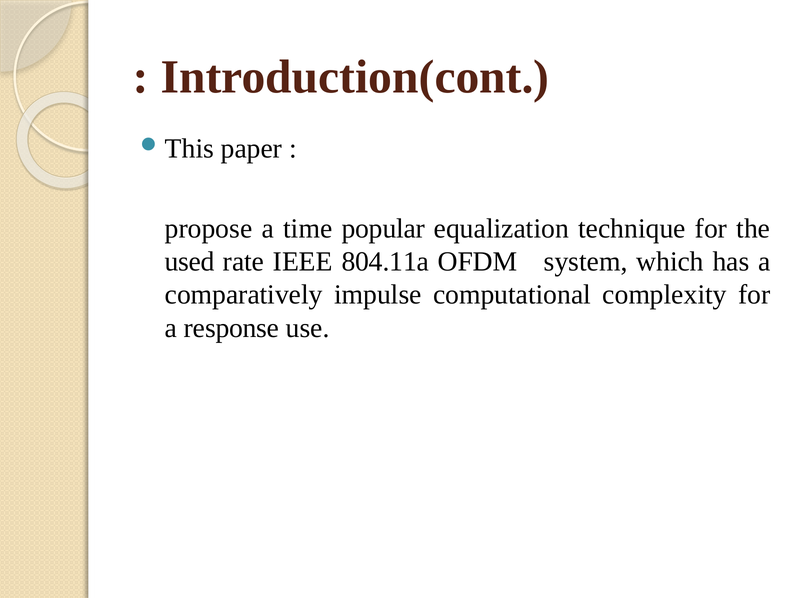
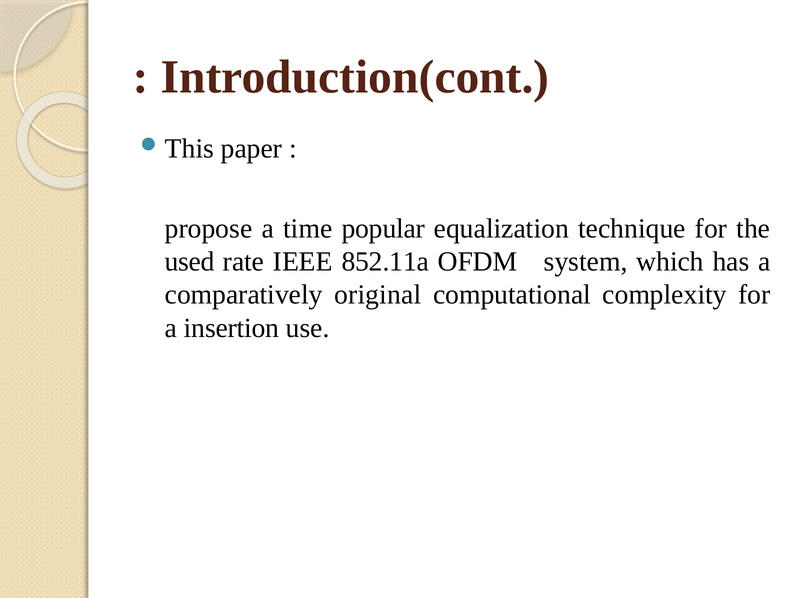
804.11a: 804.11a -> 852.11a
impulse: impulse -> original
response: response -> insertion
